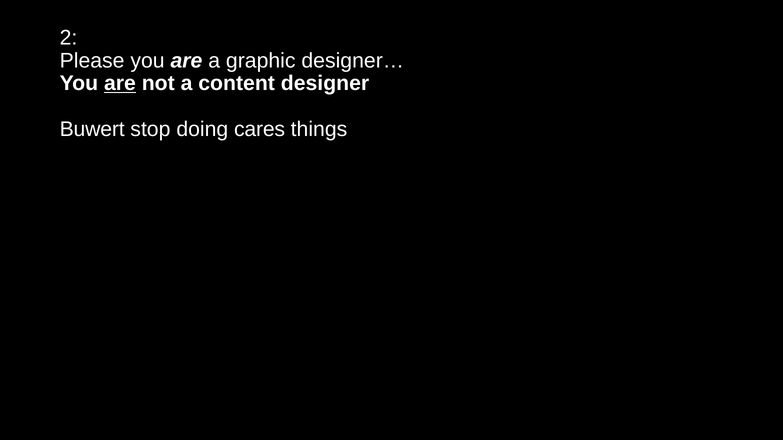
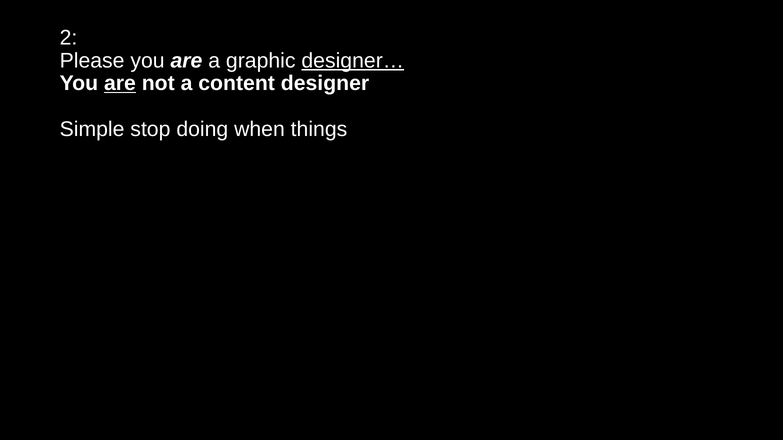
designer… underline: none -> present
Buwert: Buwert -> Simple
cares: cares -> when
